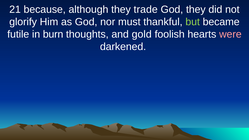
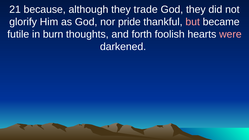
must: must -> pride
but colour: light green -> pink
gold: gold -> forth
